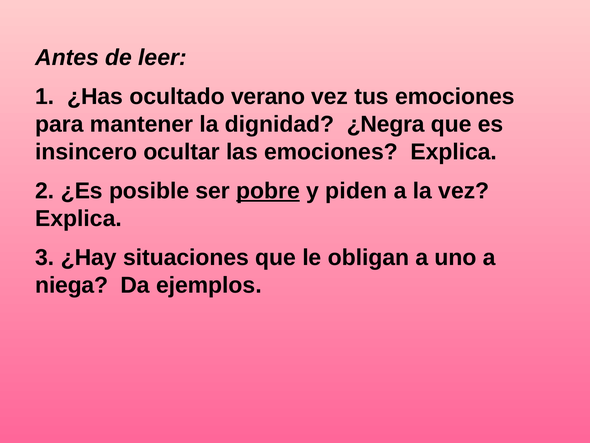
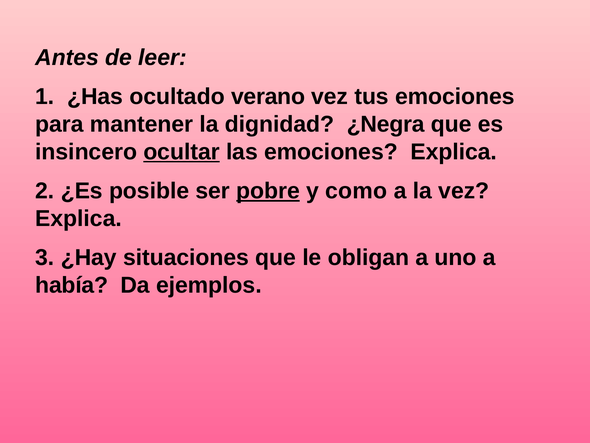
ocultar underline: none -> present
piden: piden -> como
niega: niega -> había
